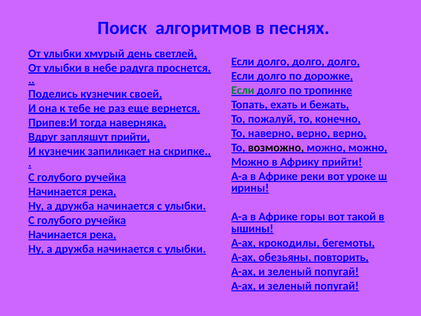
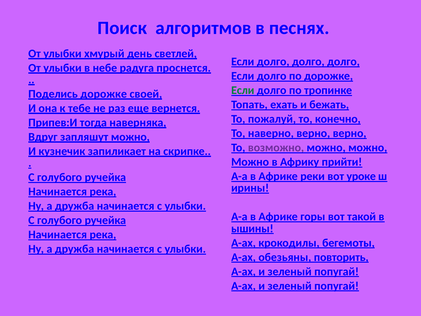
Поделись кузнечик: кузнечик -> дорожке
запляшут прийти: прийти -> можно
возможно colour: black -> purple
